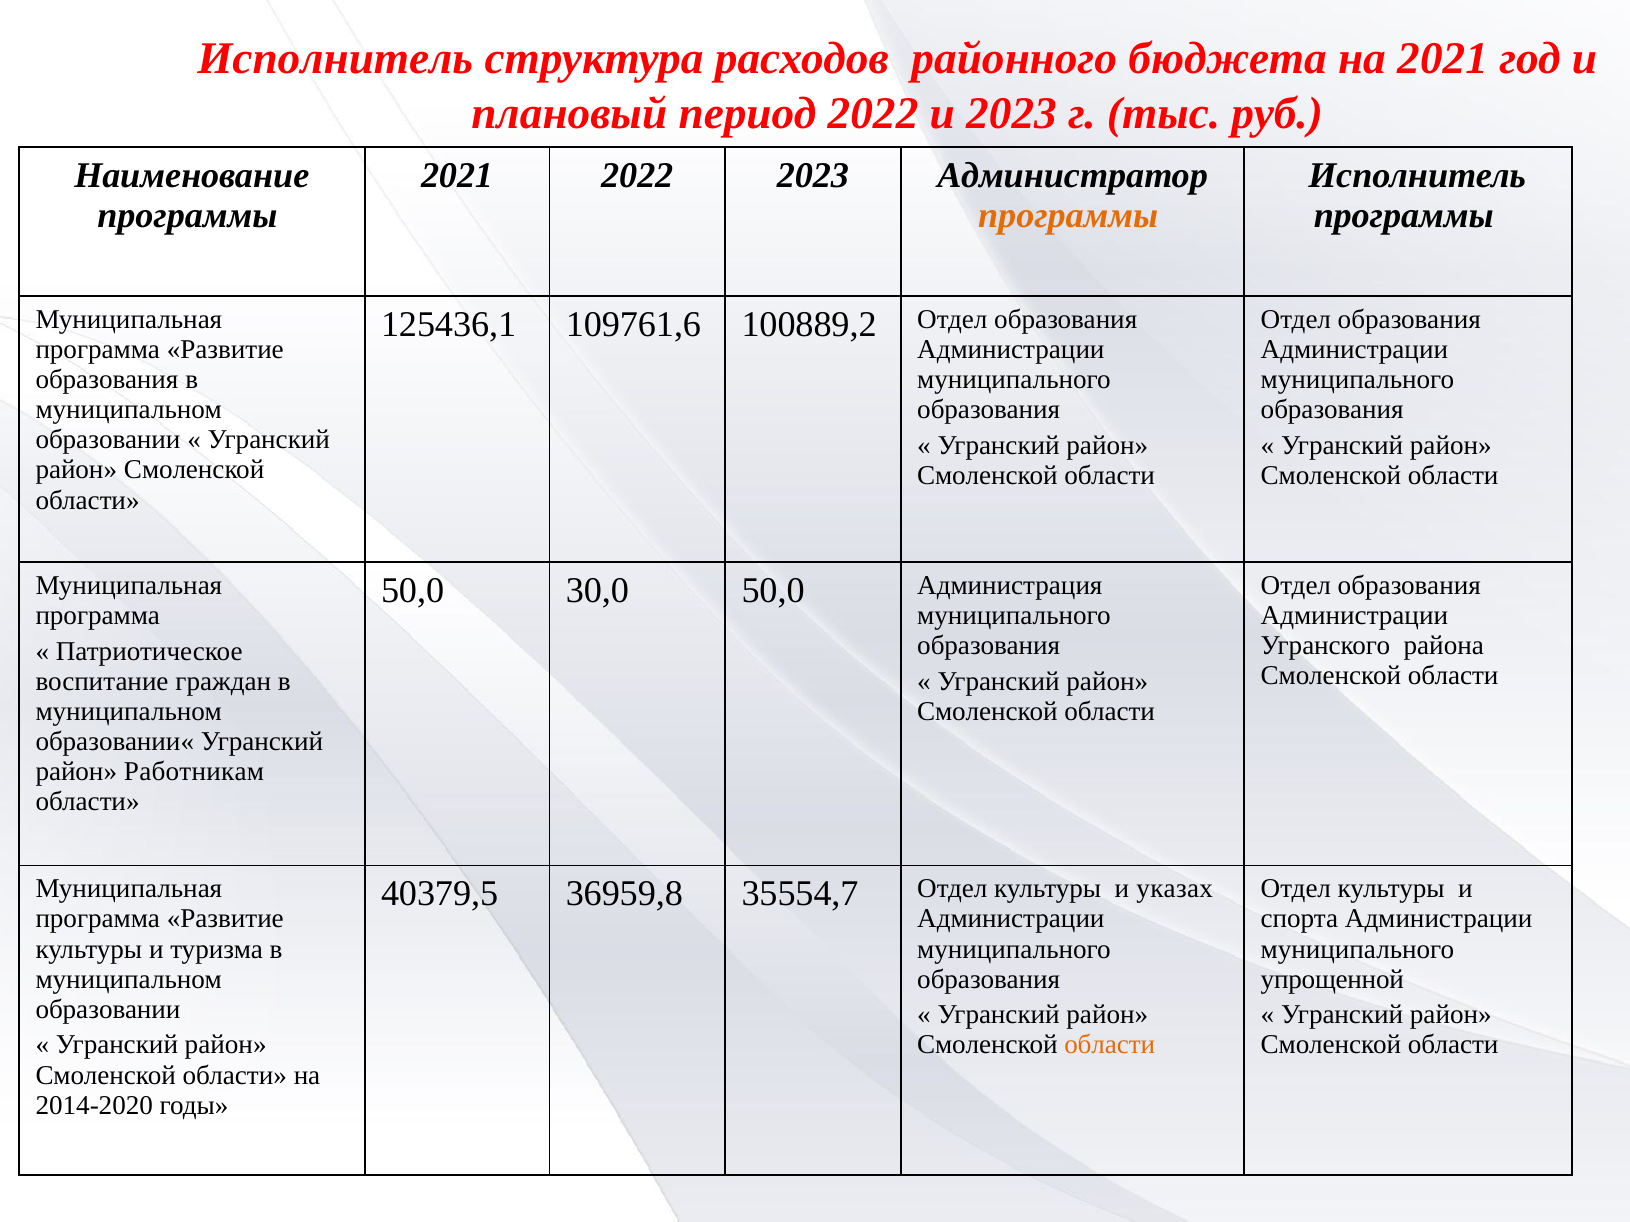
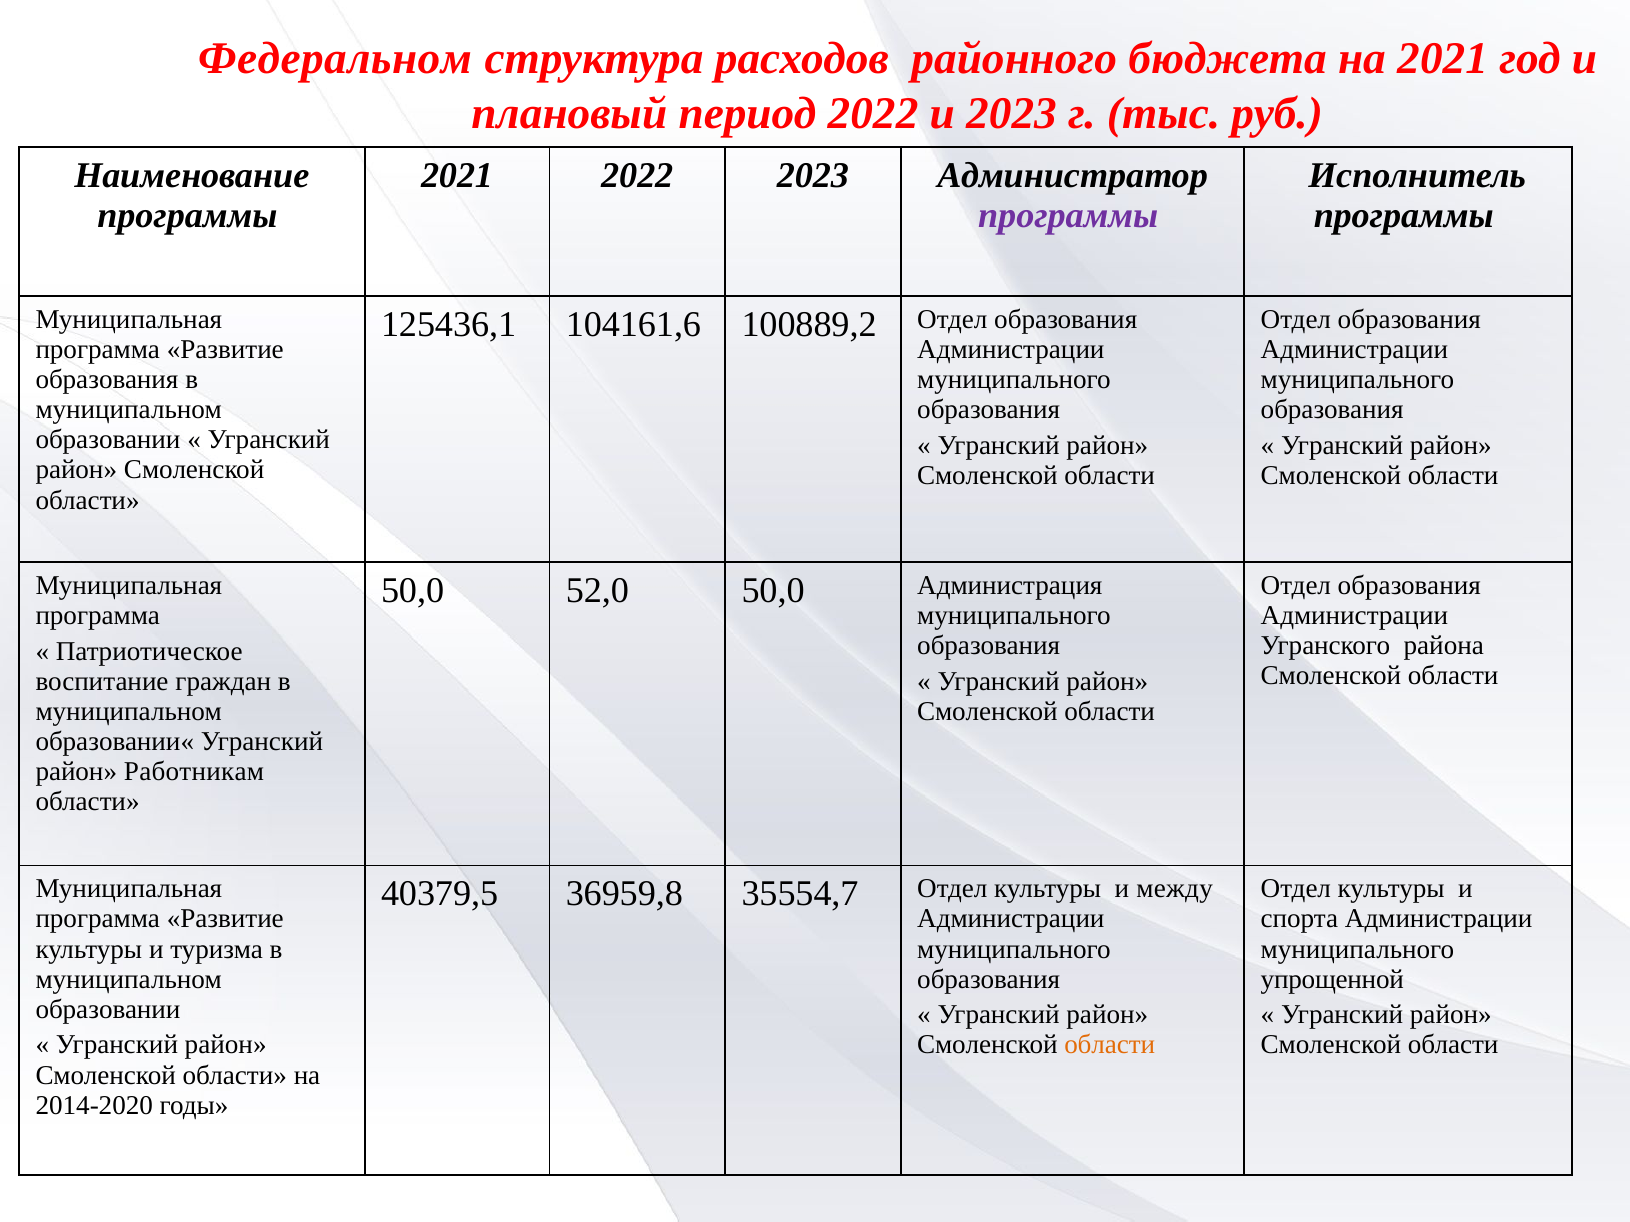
Исполнитель at (335, 59): Исполнитель -> Федеральном
программы at (1068, 216) colour: orange -> purple
109761,6: 109761,6 -> 104161,6
30,0: 30,0 -> 52,0
указах: указах -> между
